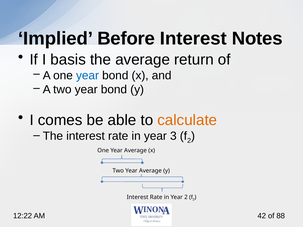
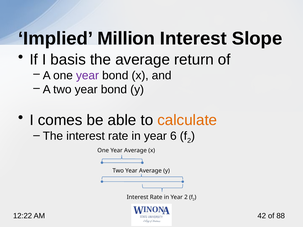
Before: Before -> Million
Notes: Notes -> Slope
year at (88, 76) colour: blue -> purple
3: 3 -> 6
